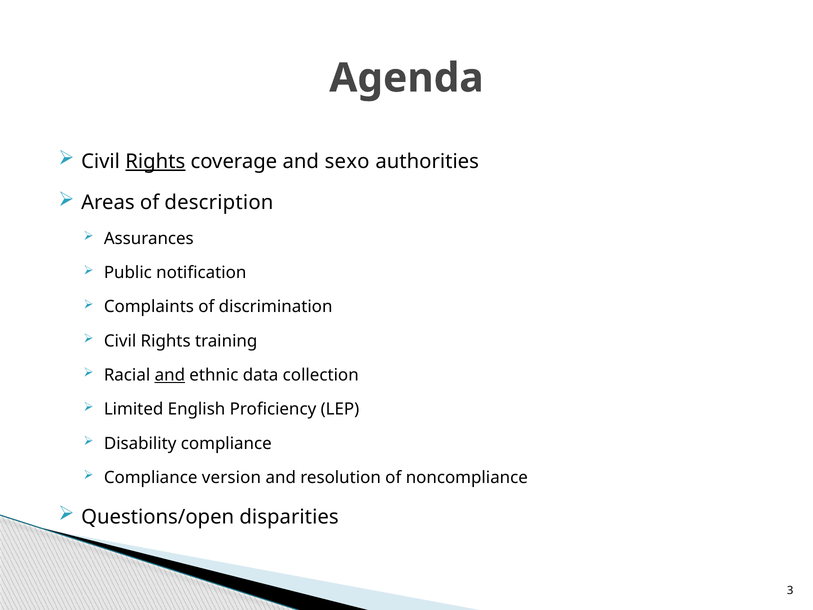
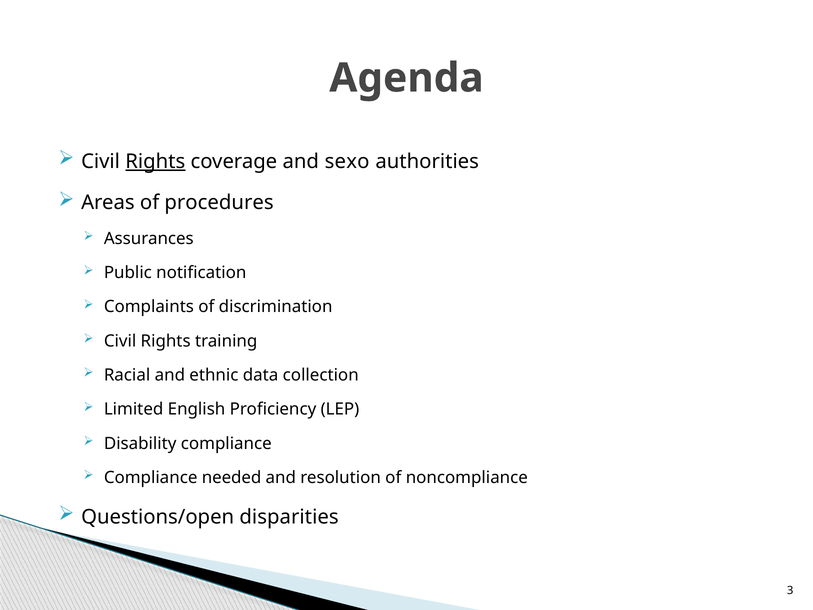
description: description -> procedures
and at (170, 375) underline: present -> none
version: version -> needed
